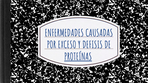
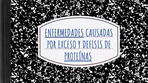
ENFERMEDADES underline: none -> present
